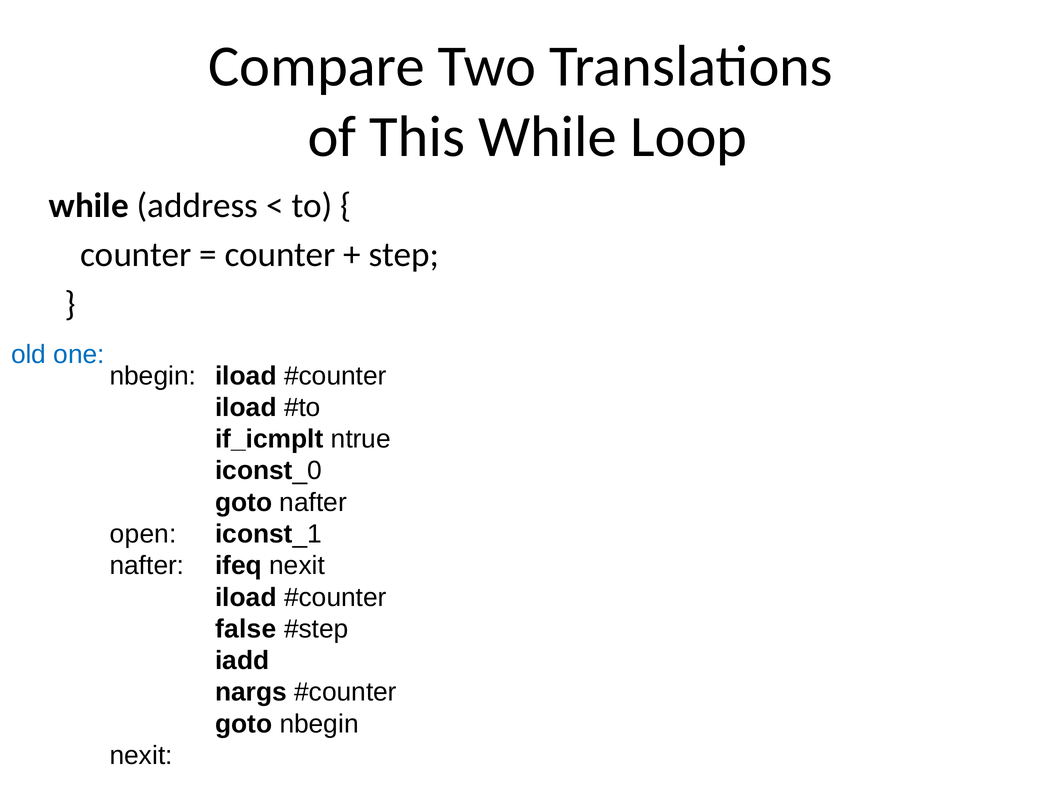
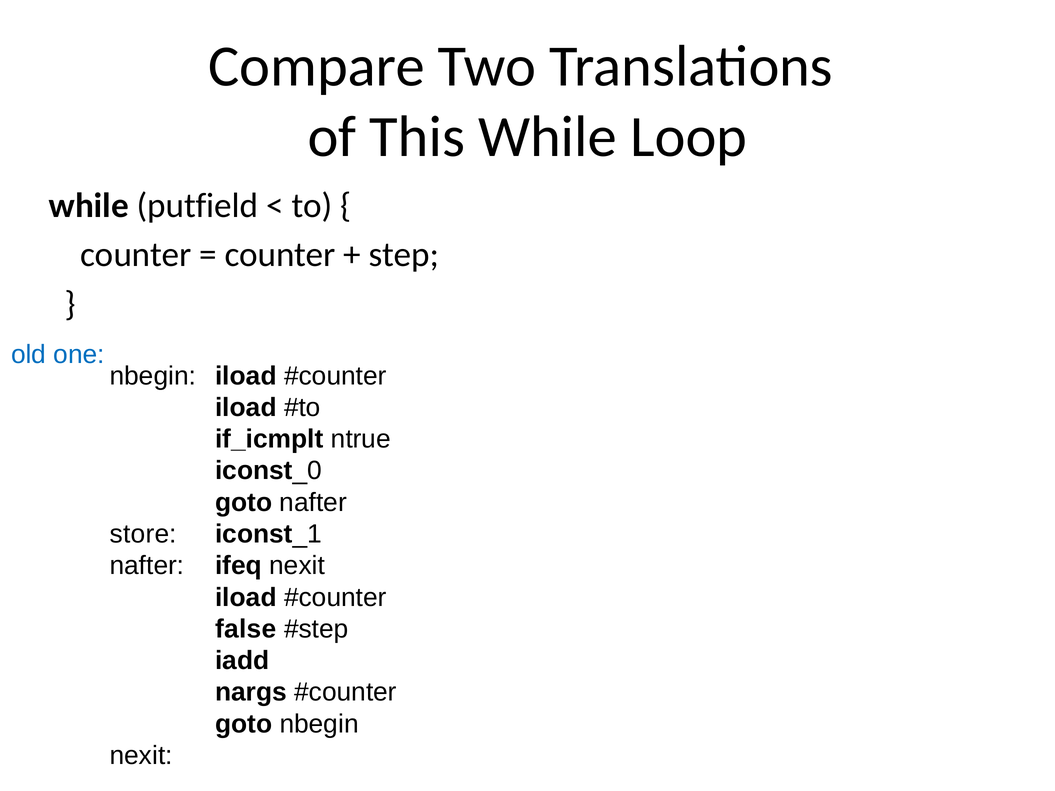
address: address -> putfield
open: open -> store
